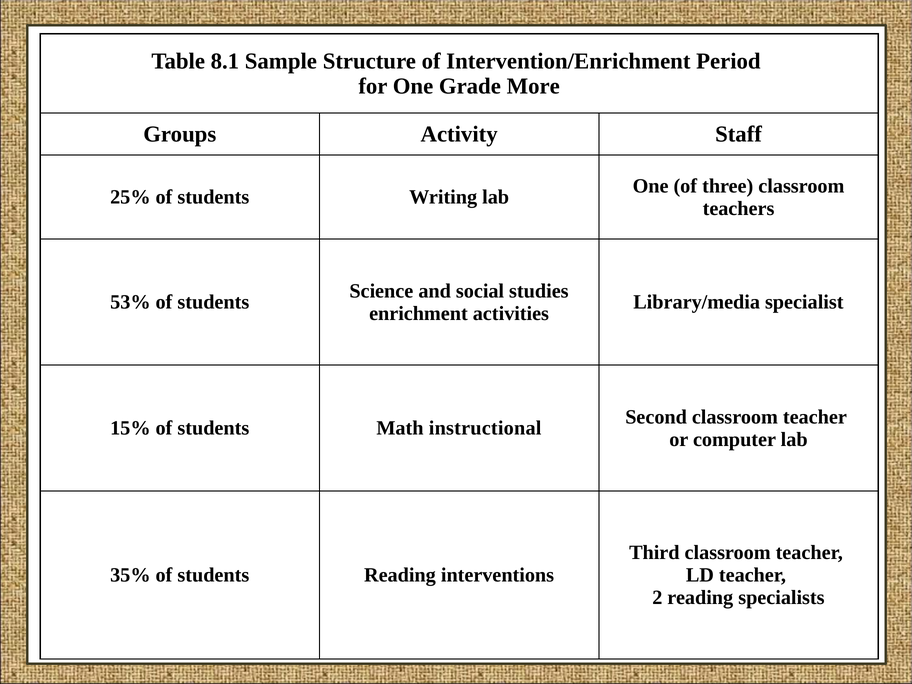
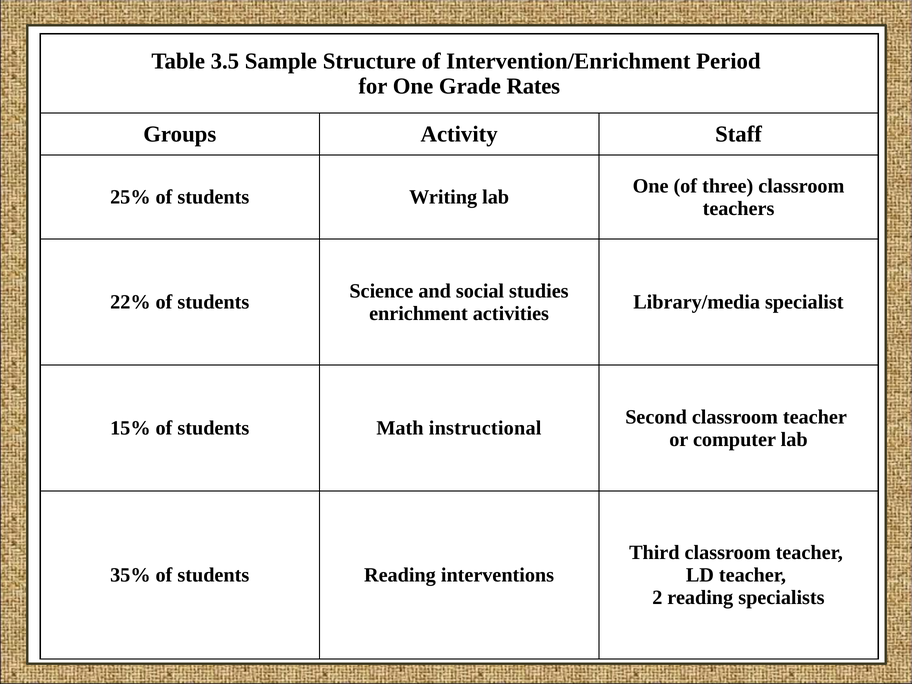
8.1: 8.1 -> 3.5
More: More -> Rates
53%: 53% -> 22%
